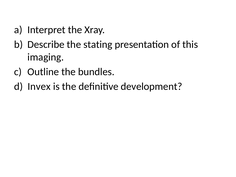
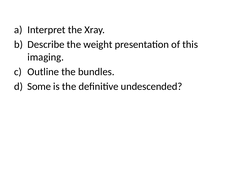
stating: stating -> weight
Invex: Invex -> Some
development: development -> undescended
